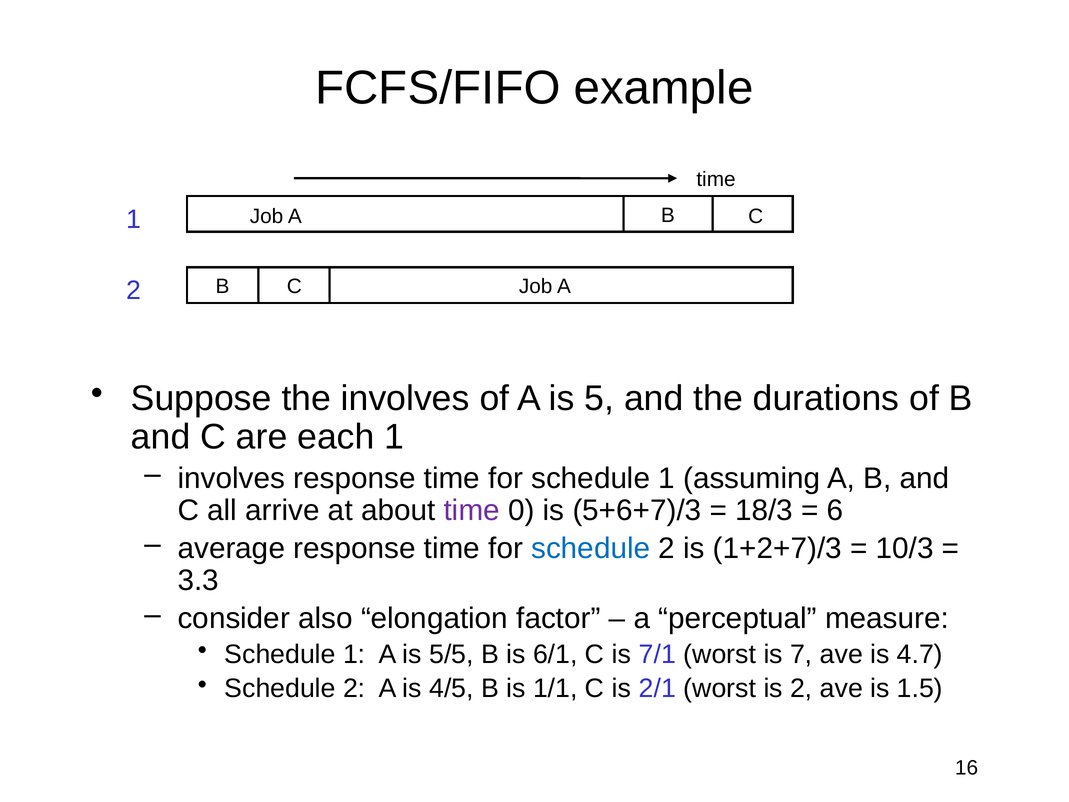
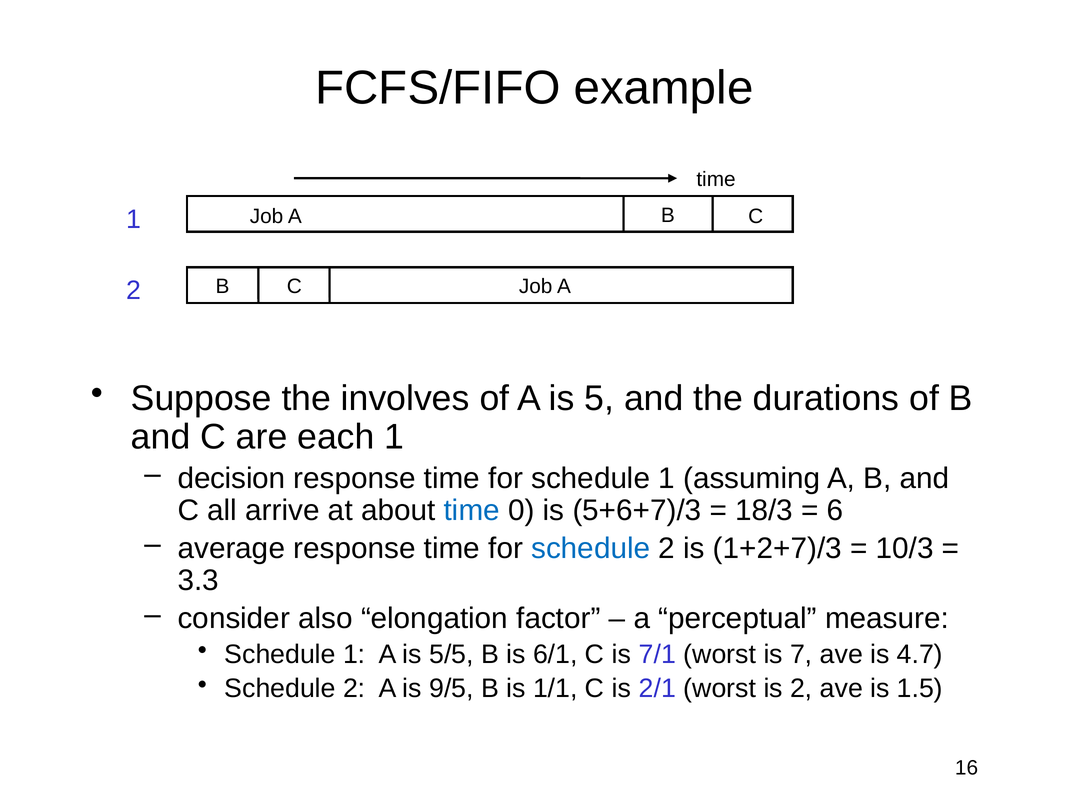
involves at (231, 478): involves -> decision
time at (472, 510) colour: purple -> blue
4/5: 4/5 -> 9/5
